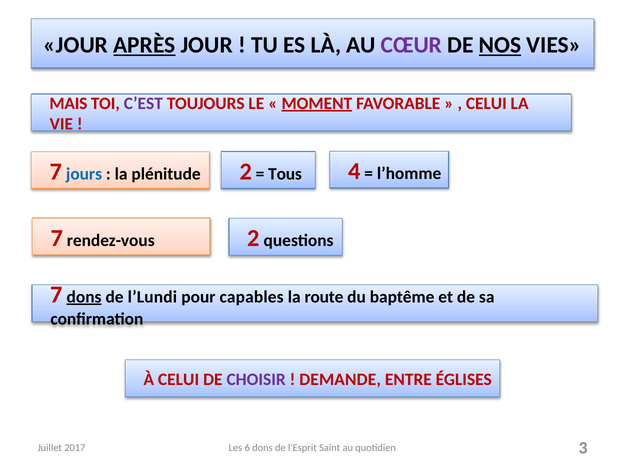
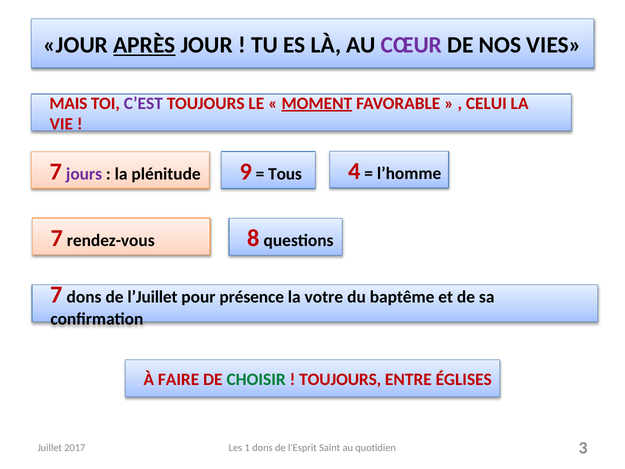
NOS underline: present -> none
jours colour: blue -> purple
plénitude 2: 2 -> 9
rendez-vous 2: 2 -> 8
dons at (84, 297) underline: present -> none
l’Lundi: l’Lundi -> l’Juillet
capables: capables -> présence
route: route -> votre
À CELUI: CELUI -> FAIRE
CHOISIR colour: purple -> green
DEMANDE at (340, 379): DEMANDE -> TOUJOURS
6: 6 -> 1
